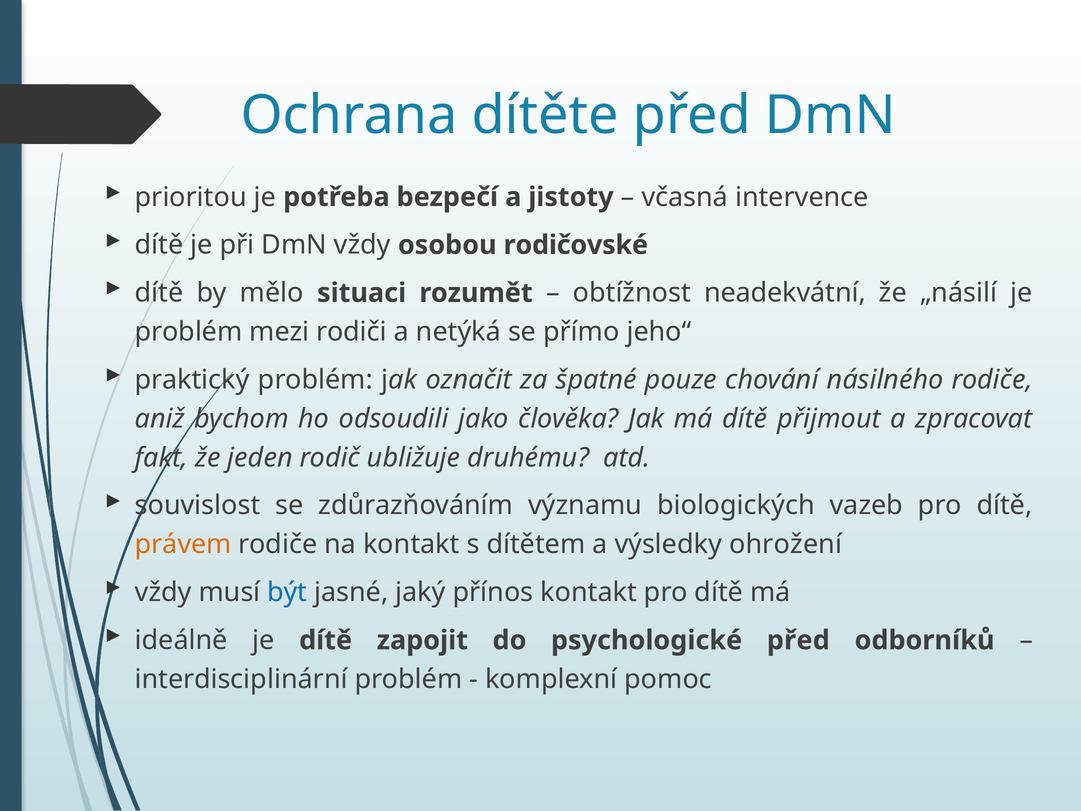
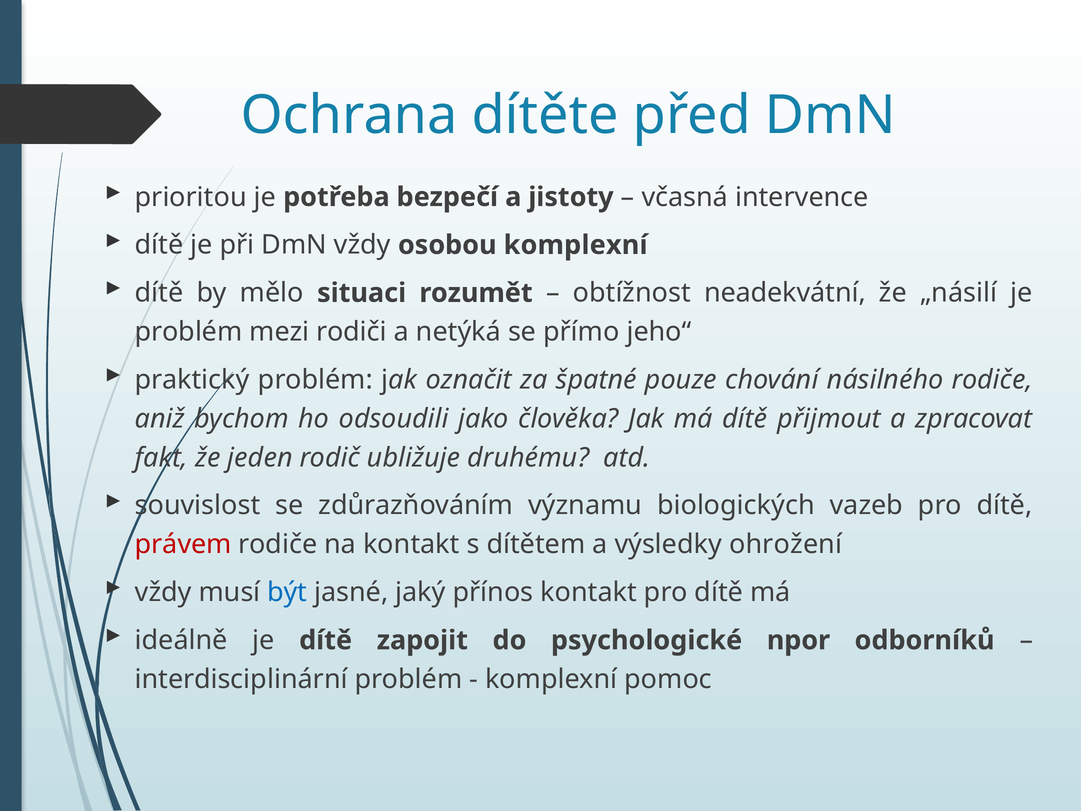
osobou rodičovské: rodičovské -> komplexní
právem colour: orange -> red
psychologické před: před -> npor
